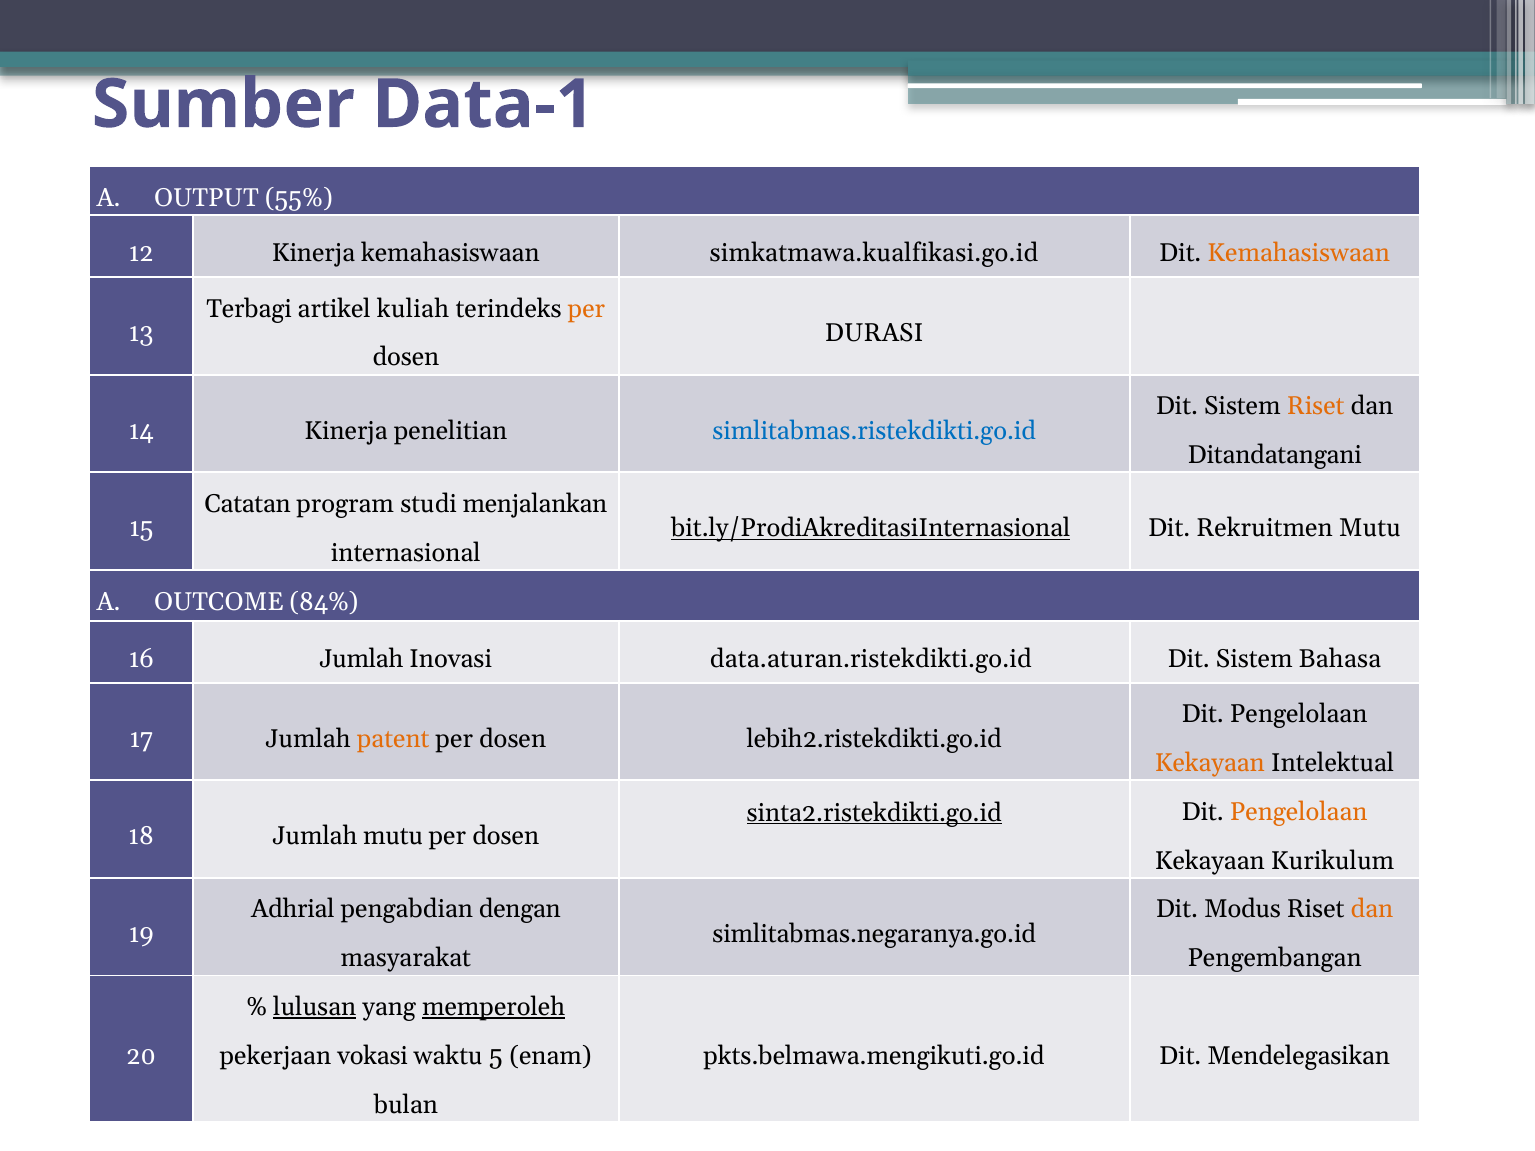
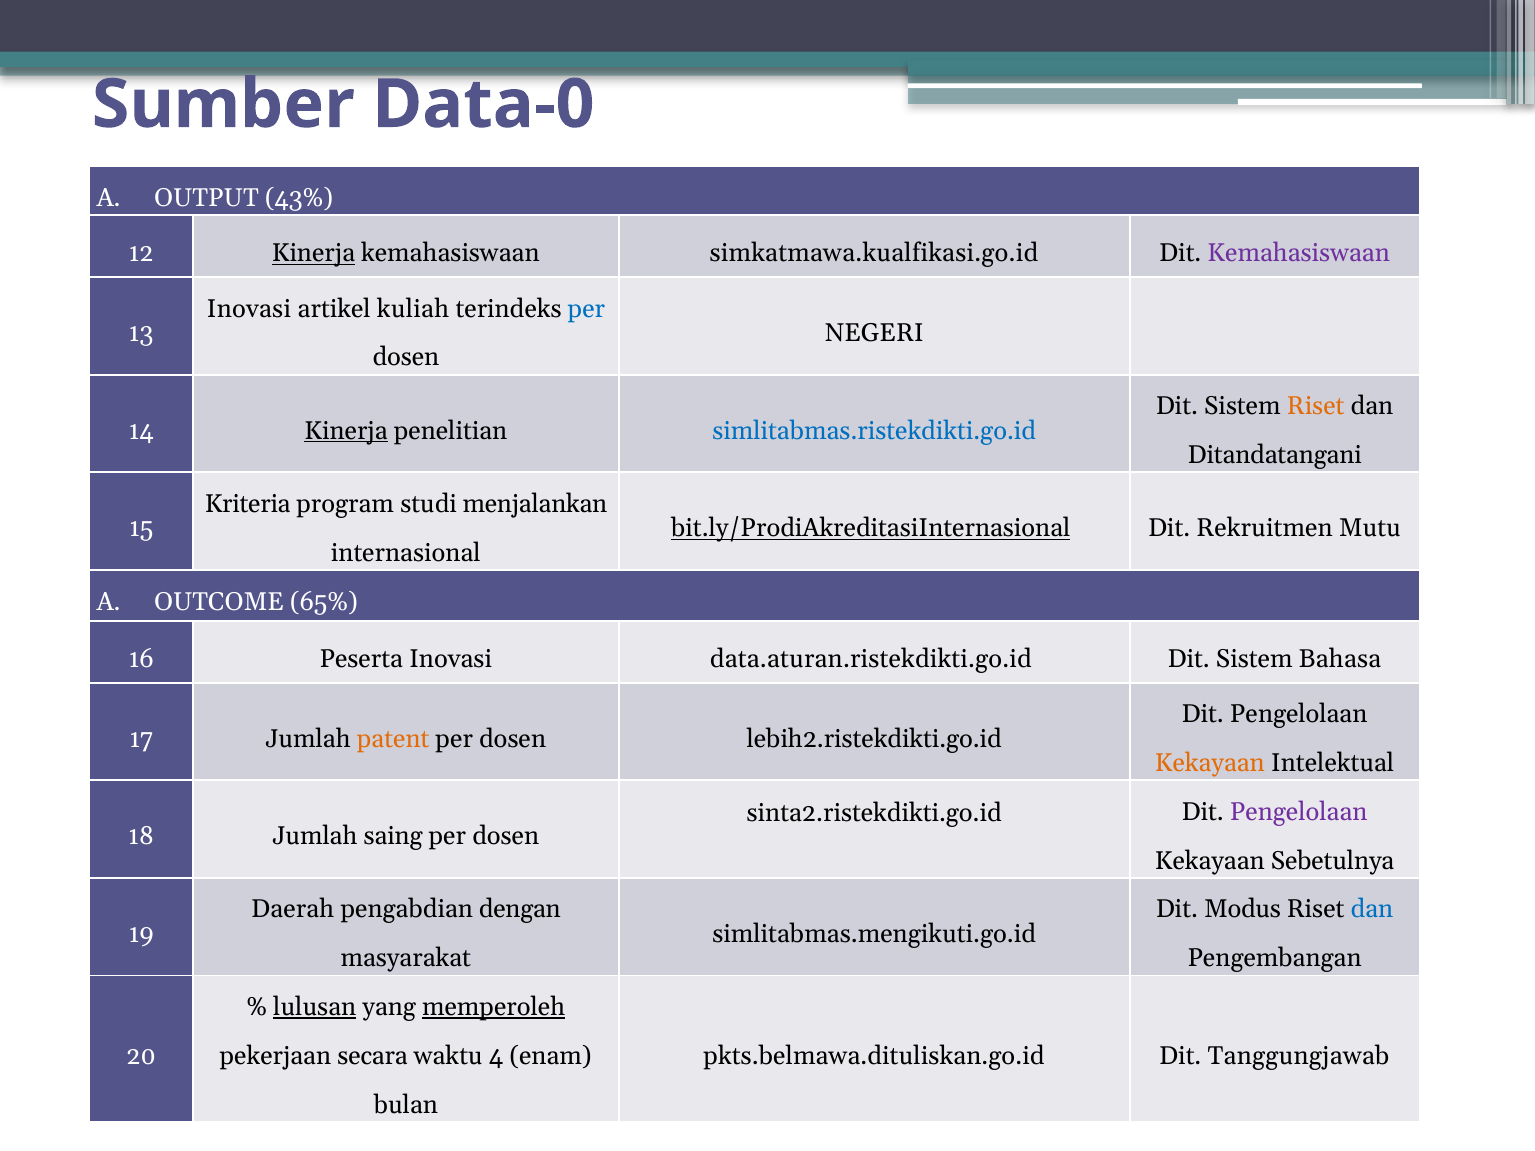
Data-1: Data-1 -> Data-0
55%: 55% -> 43%
Kinerja at (313, 253) underline: none -> present
Kemahasiswaan at (1299, 253) colour: orange -> purple
Terbagi at (249, 309): Terbagi -> Inovasi
per at (586, 309) colour: orange -> blue
DURASI: DURASI -> NEGERI
Kinerja at (346, 431) underline: none -> present
Catatan: Catatan -> Kriteria
84%: 84% -> 65%
16 Jumlah: Jumlah -> Peserta
sinta2.ristekdikti.go.id underline: present -> none
Pengelolaan at (1299, 812) colour: orange -> purple
Jumlah mutu: mutu -> saing
Kurikulum: Kurikulum -> Sebetulnya
Adhrial: Adhrial -> Daerah
dan at (1372, 910) colour: orange -> blue
simlitabmas.negaranya.go.id: simlitabmas.negaranya.go.id -> simlitabmas.mengikuti.go.id
vokasi: vokasi -> secara
5: 5 -> 4
pkts.belmawa.mengikuti.go.id: pkts.belmawa.mengikuti.go.id -> pkts.belmawa.dituliskan.go.id
Mendelegasikan: Mendelegasikan -> Tanggungjawab
